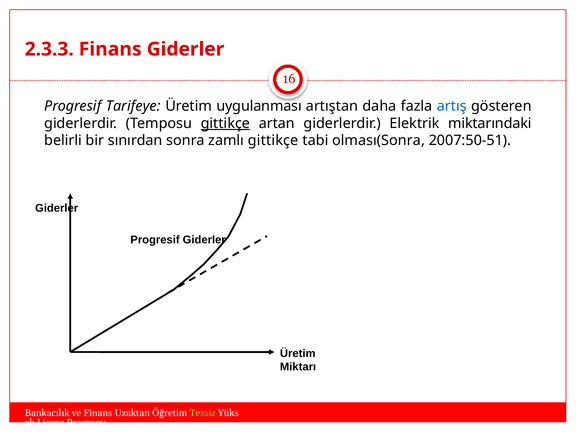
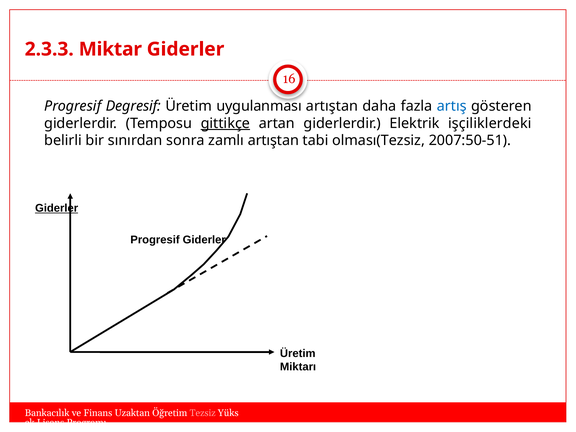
2.3.3 Finans: Finans -> Miktar
Tarifeye: Tarifeye -> Degresif
miktarındaki: miktarındaki -> işçiliklerdeki
zamlı gittikçe: gittikçe -> artıştan
olması(Sonra: olması(Sonra -> olması(Tezsiz
Giderler at (57, 208) underline: none -> present
Tezsiz colour: light green -> pink
